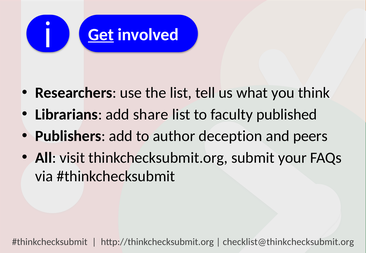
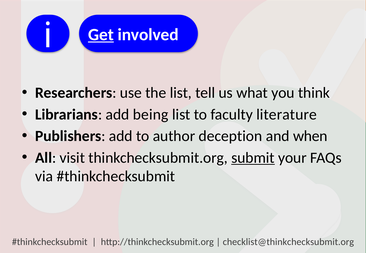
share: share -> being
published: published -> literature
peers: peers -> when
submit underline: none -> present
